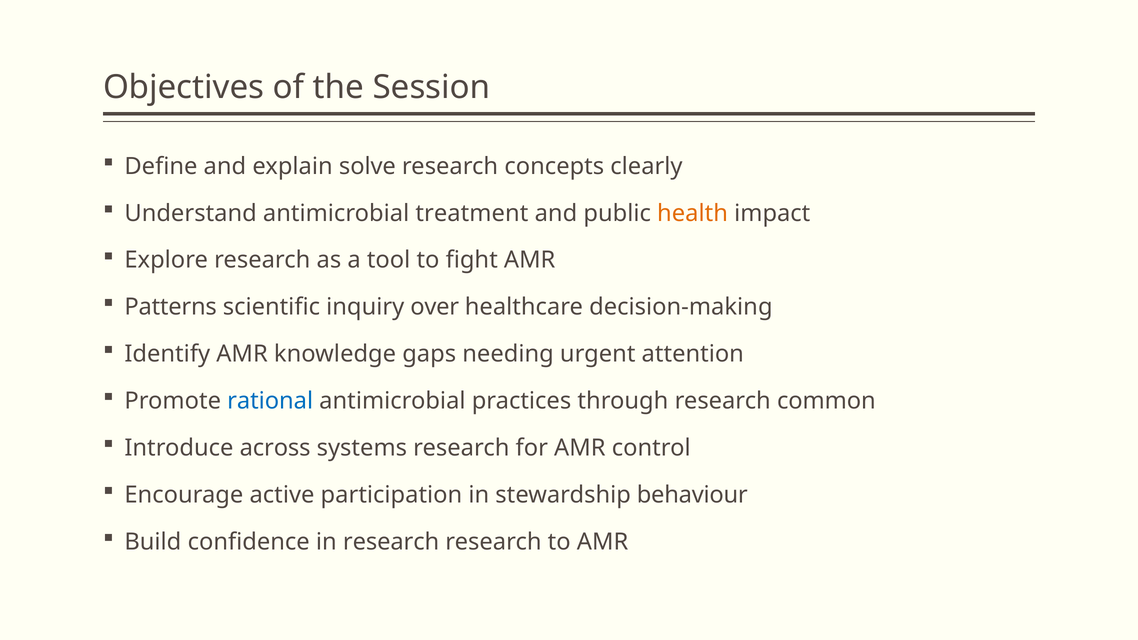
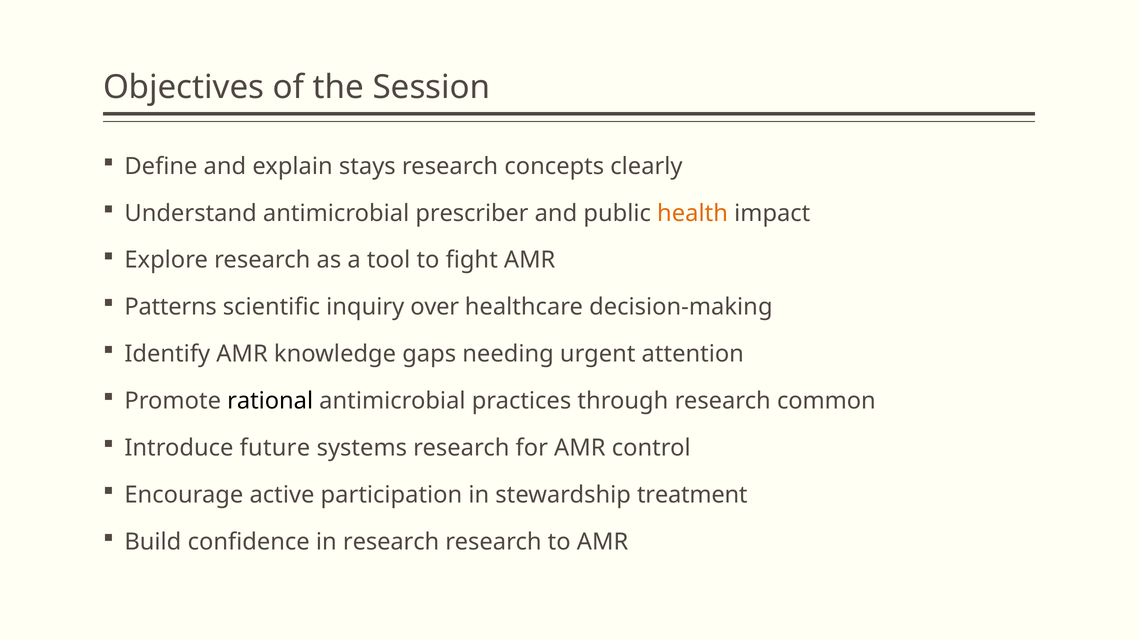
solve: solve -> stays
treatment: treatment -> prescriber
rational colour: blue -> black
across: across -> future
behaviour: behaviour -> treatment
